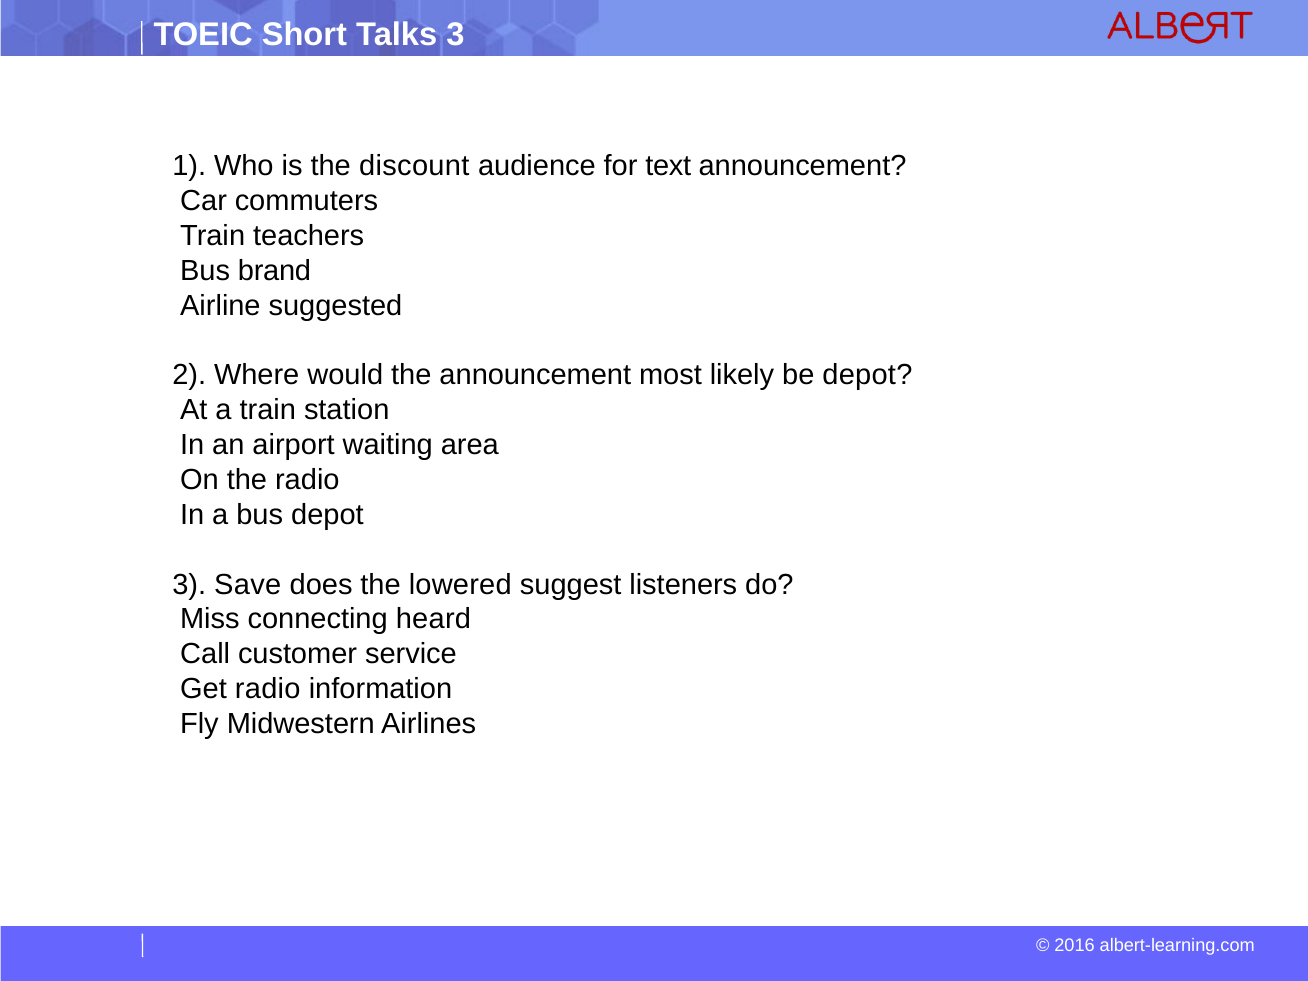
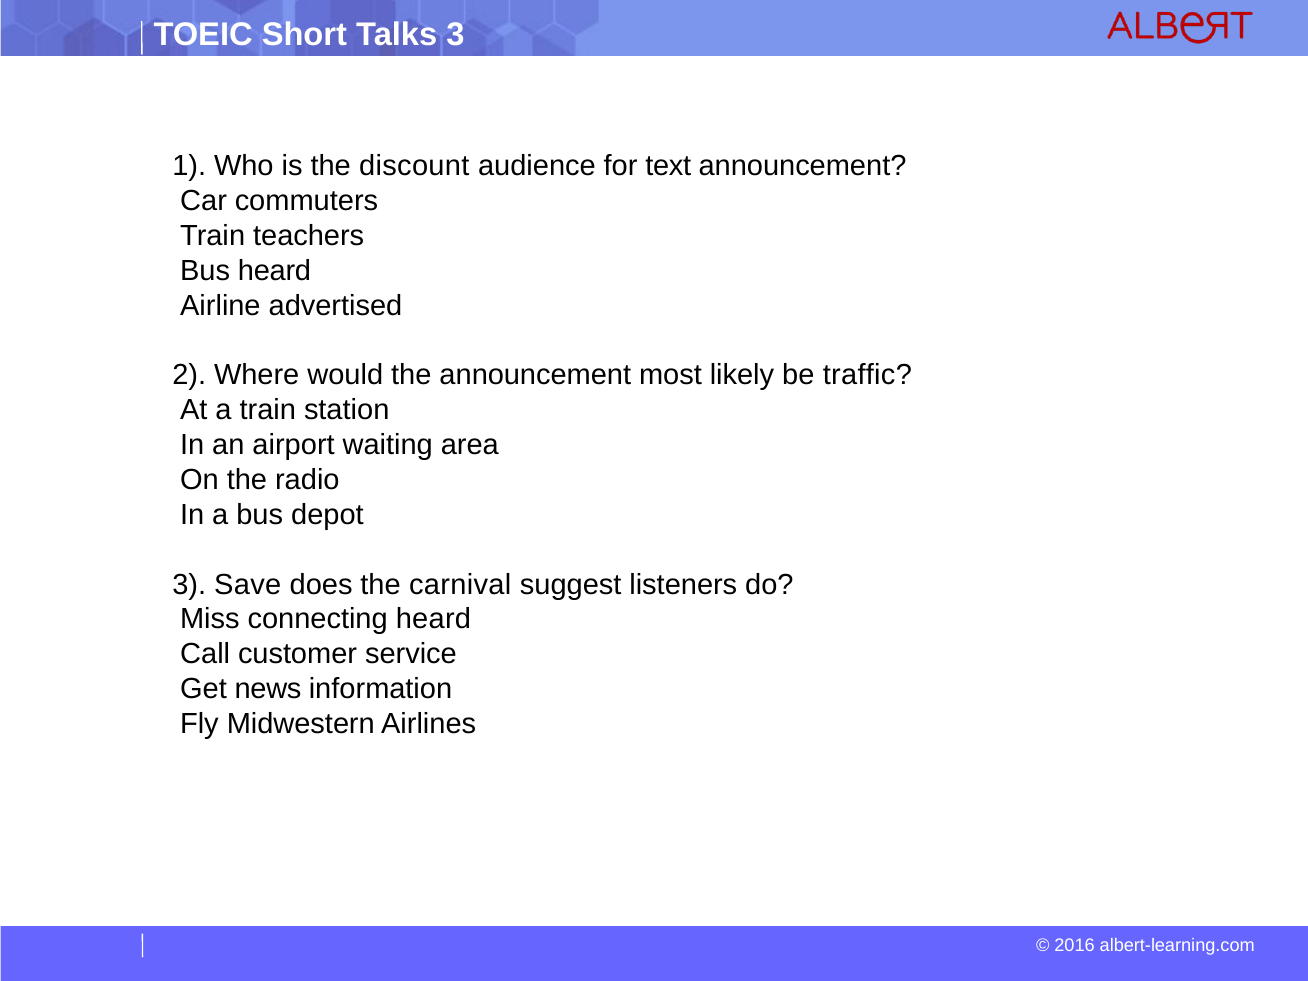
Bus brand: brand -> heard
suggested: suggested -> advertised
be depot: depot -> traffic
lowered: lowered -> carnival
Get radio: radio -> news
